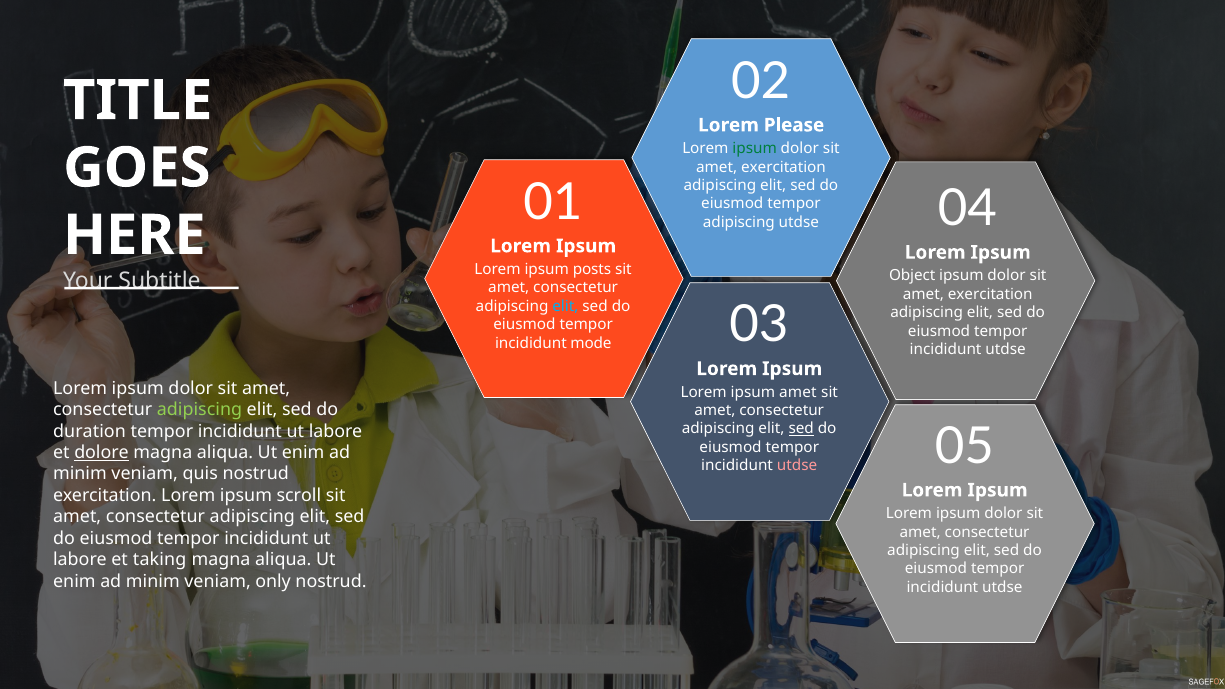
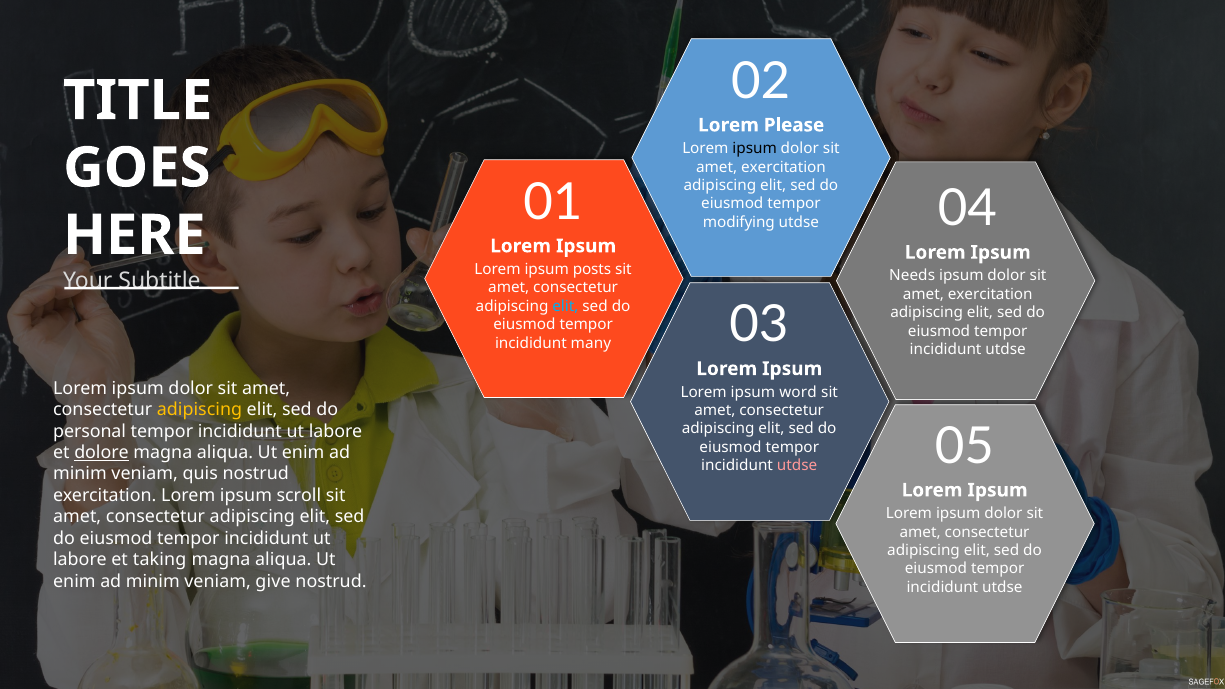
ipsum at (755, 149) colour: green -> black
adipiscing at (739, 222): adipiscing -> modifying
Object: Object -> Needs
mode: mode -> many
ipsum amet: amet -> word
adipiscing at (199, 410) colour: light green -> yellow
sed at (801, 429) underline: present -> none
duration: duration -> personal
only: only -> give
